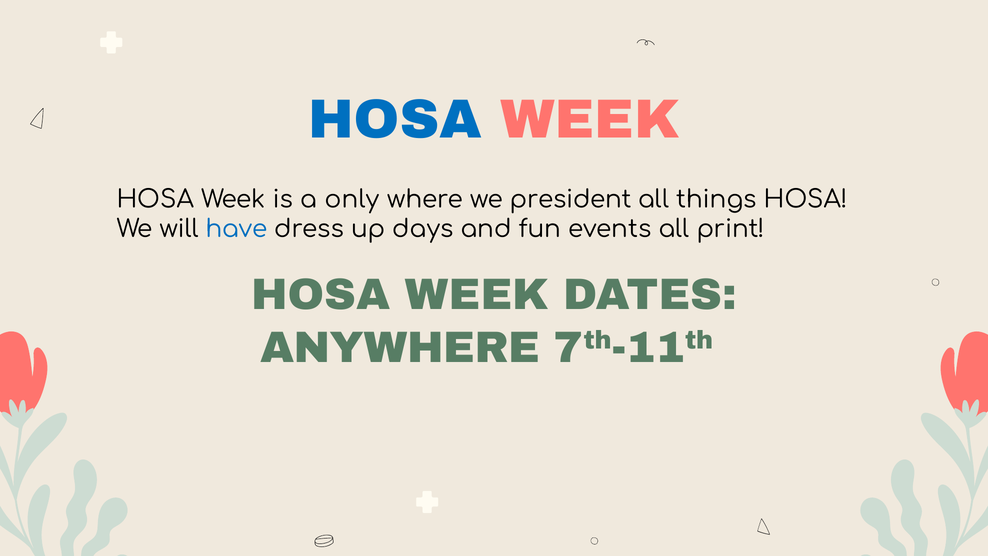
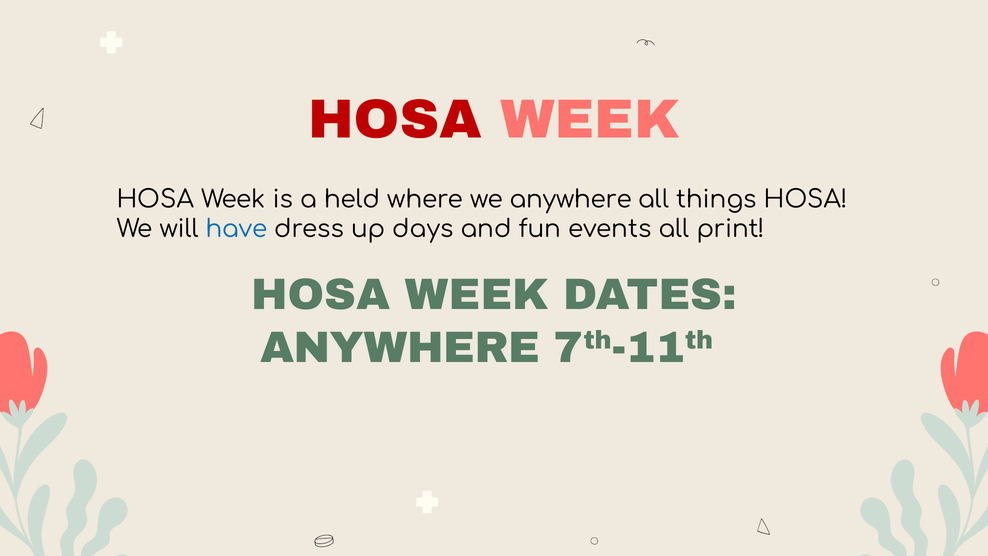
HOSA at (395, 119) colour: blue -> red
only: only -> held
we president: president -> anywhere
